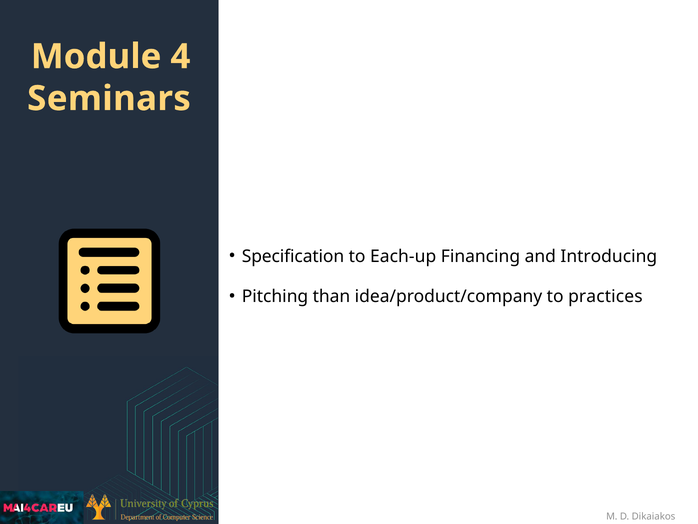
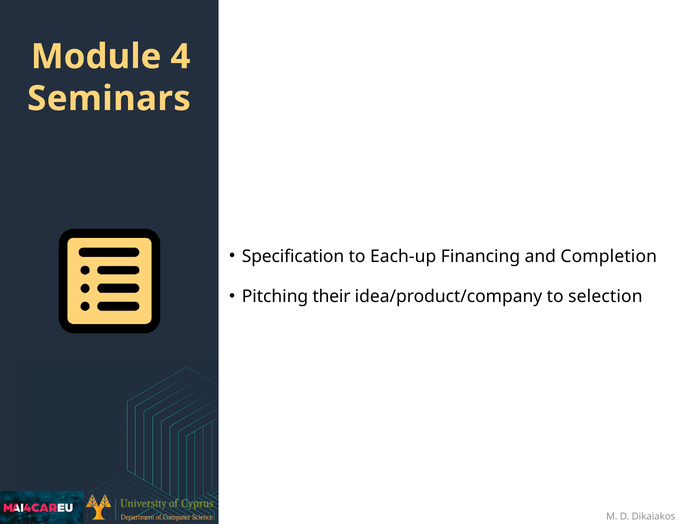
Introducing: Introducing -> Completion
than: than -> their
practices: practices -> selection
